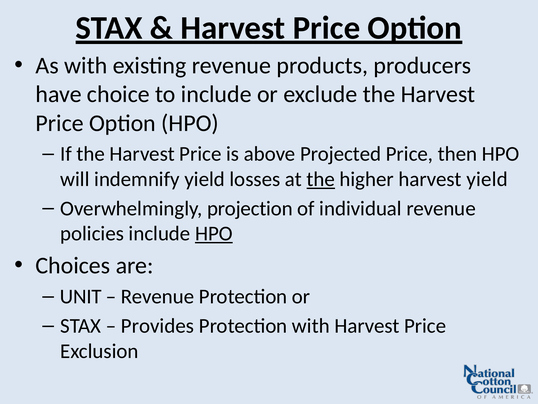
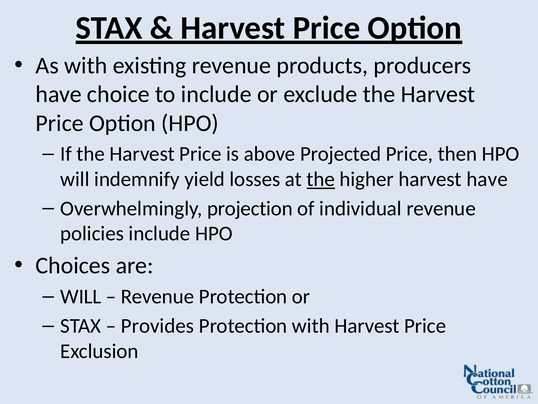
harvest yield: yield -> have
HPO at (214, 233) underline: present -> none
UNIT at (81, 296): UNIT -> WILL
